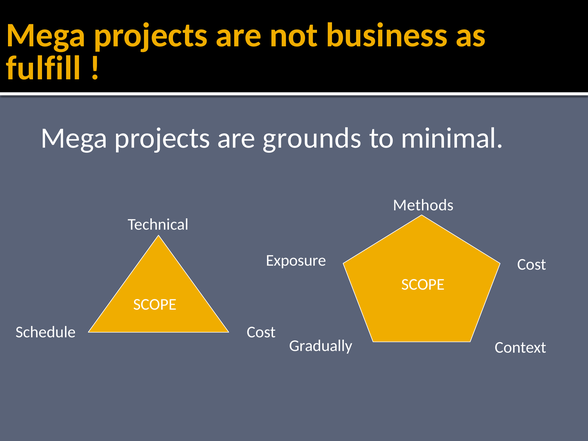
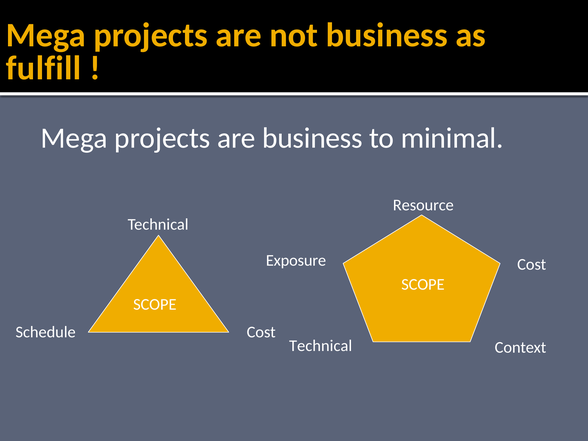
are grounds: grounds -> business
Methods: Methods -> Resource
Gradually at (321, 346): Gradually -> Technical
